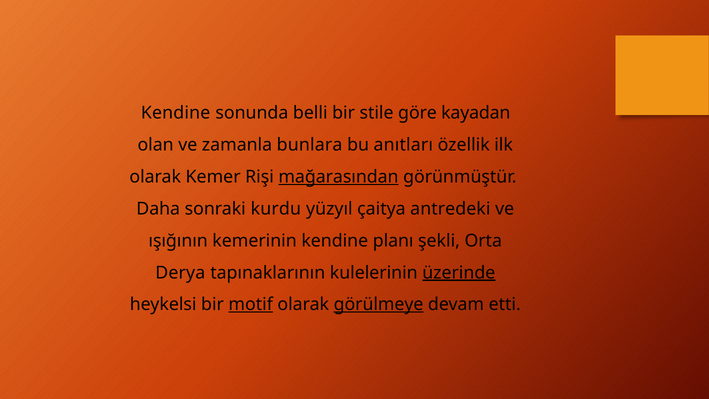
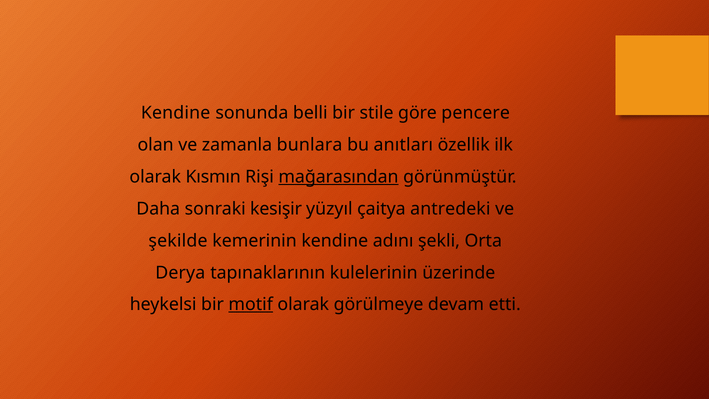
kayadan: kayadan -> pencere
Kemer: Kemer -> Kısmın
kurdu: kurdu -> kesişir
ışığının: ışığının -> şekilde
planı: planı -> adını
üzerinde underline: present -> none
görülmeye underline: present -> none
